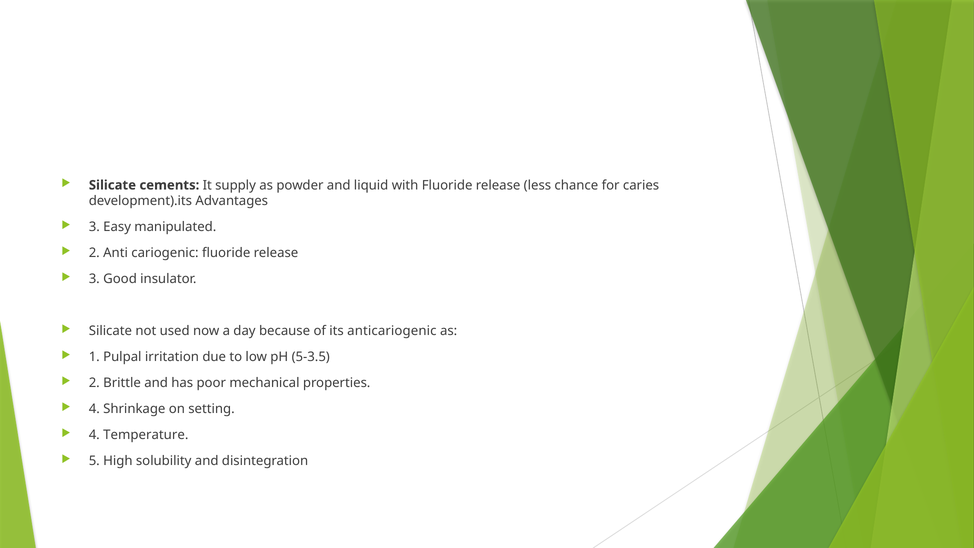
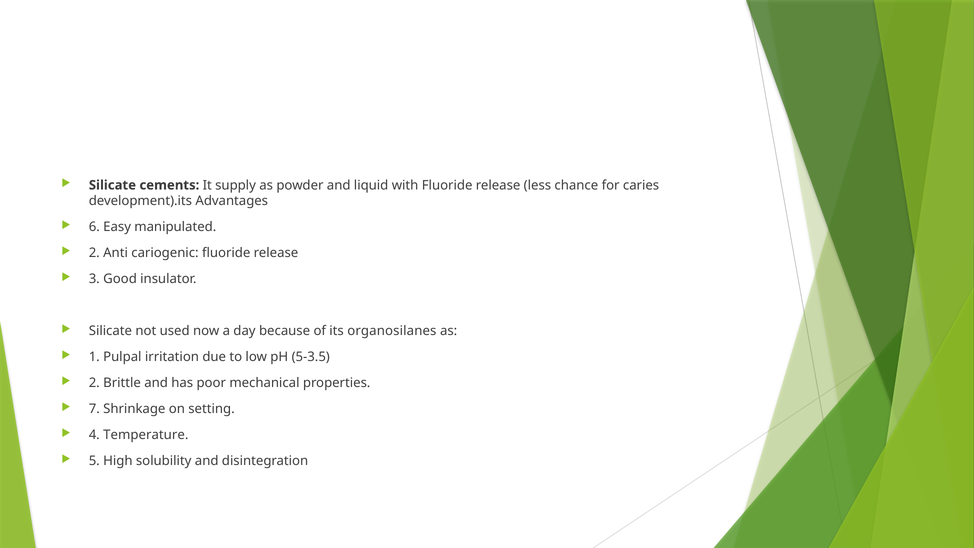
3 at (94, 227): 3 -> 6
anticariogenic: anticariogenic -> organosilanes
4 at (94, 409): 4 -> 7
